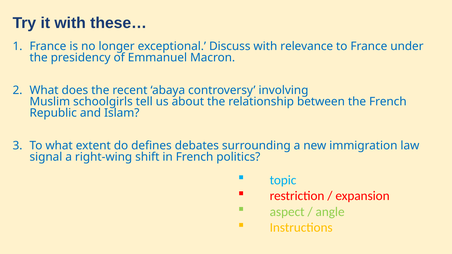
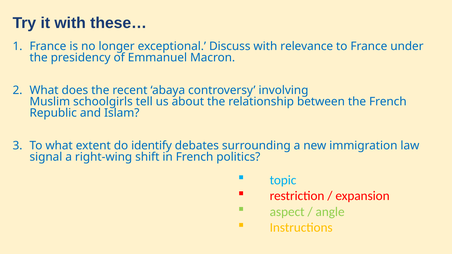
defines: defines -> identify
